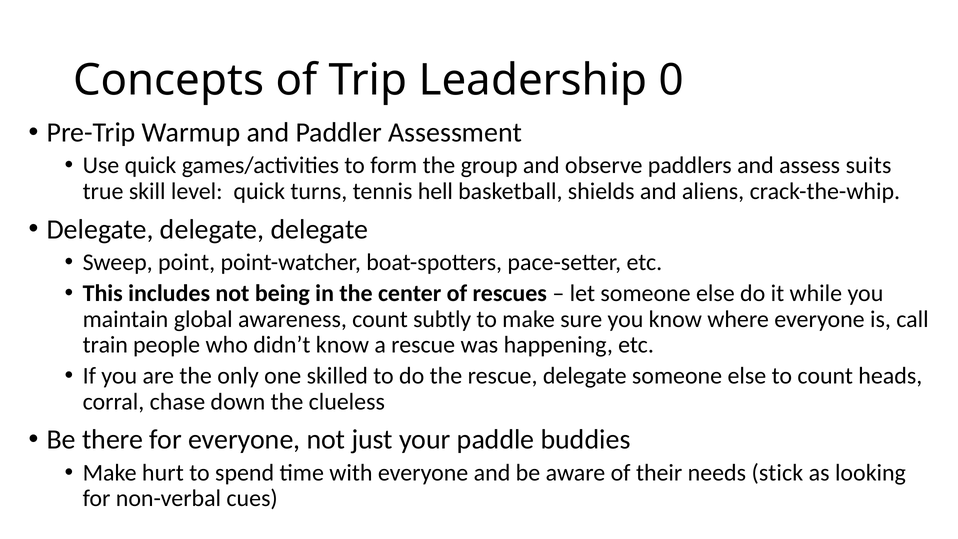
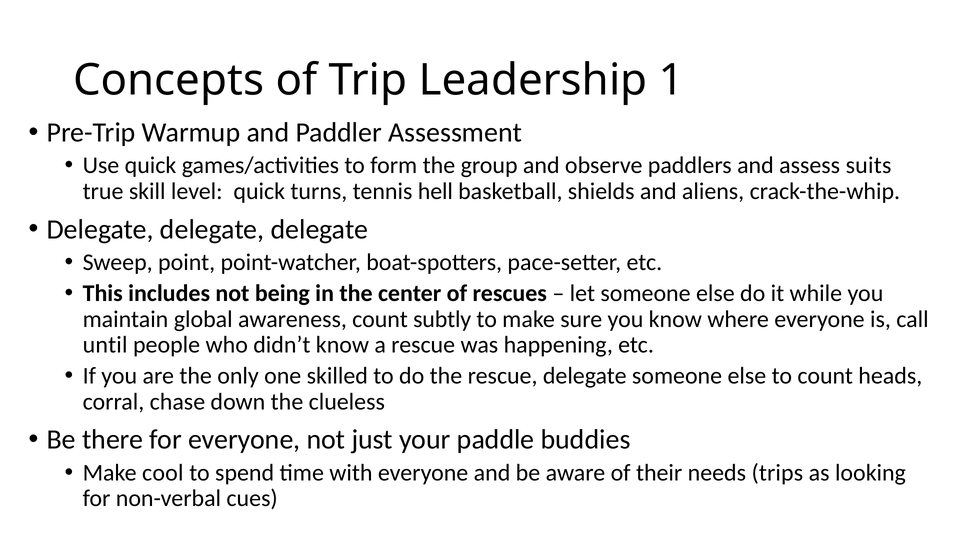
0: 0 -> 1
train: train -> until
hurt: hurt -> cool
stick: stick -> trips
